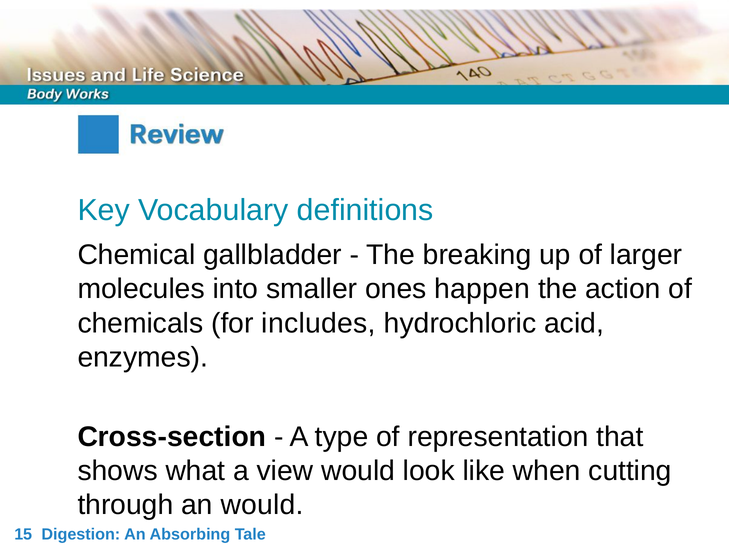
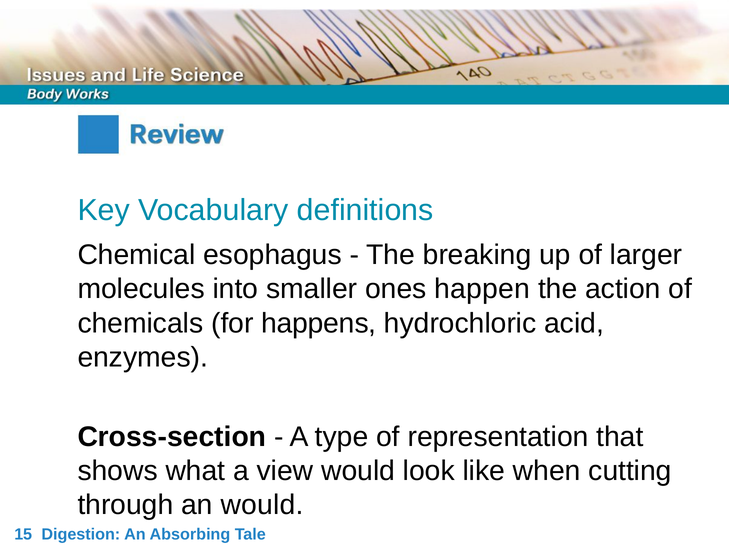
gallbladder: gallbladder -> esophagus
includes: includes -> happens
